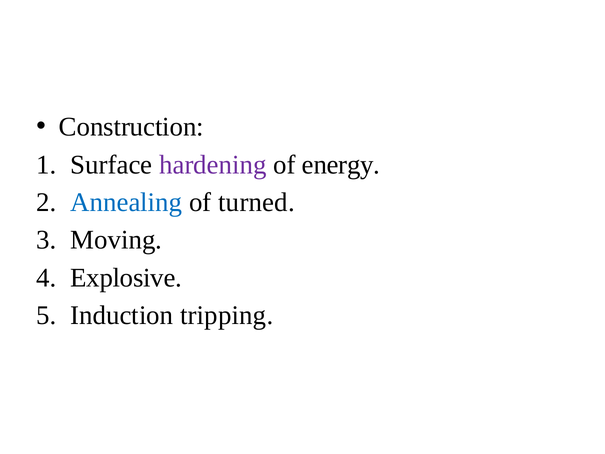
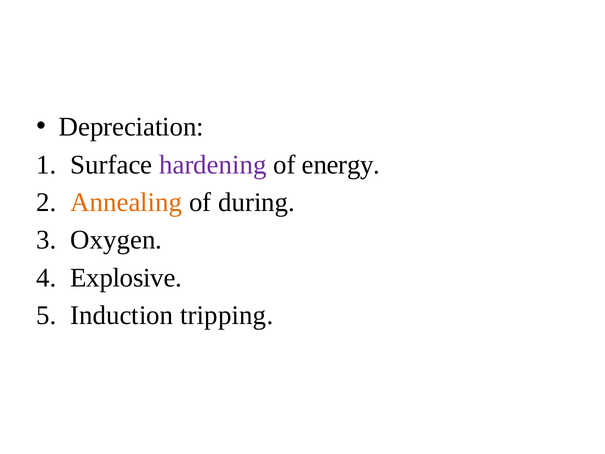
Construction: Construction -> Depreciation
Annealing colour: blue -> orange
turned: turned -> during
Moving: Moving -> Oxygen
